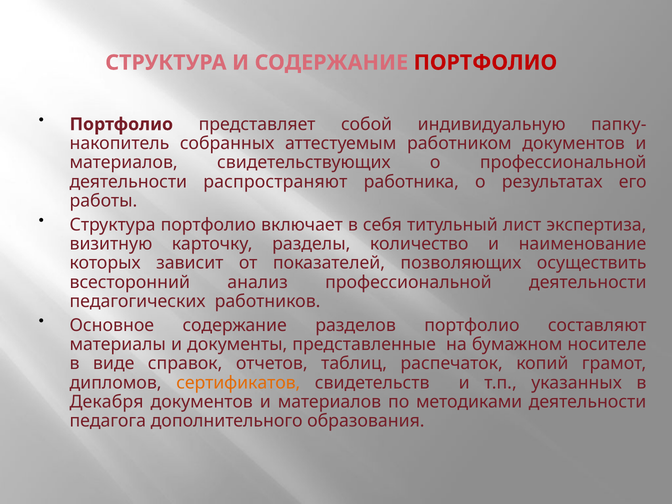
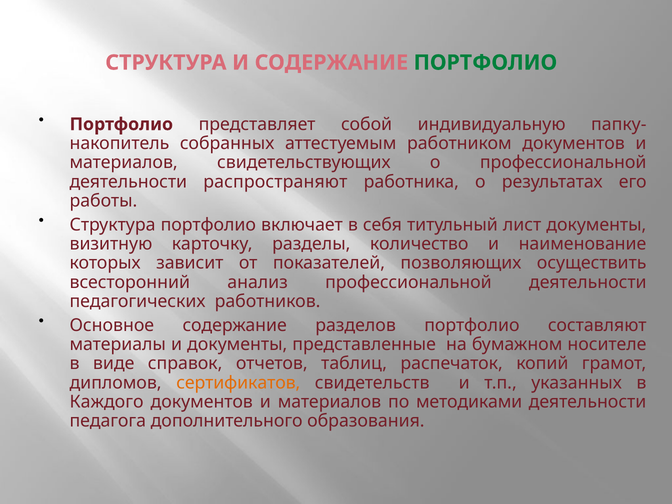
ПОРТФОЛИО at (485, 63) colour: red -> green
лист экспертиза: экспертиза -> документы
Декабря: Декабря -> Каждого
